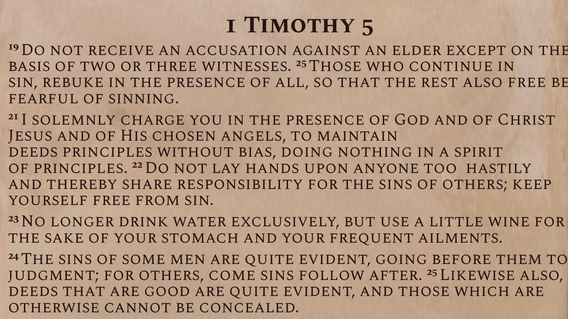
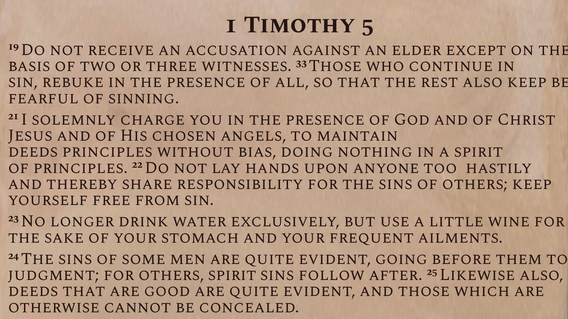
witnesses 25: 25 -> 33
also free: free -> keep
others come: come -> spirit
